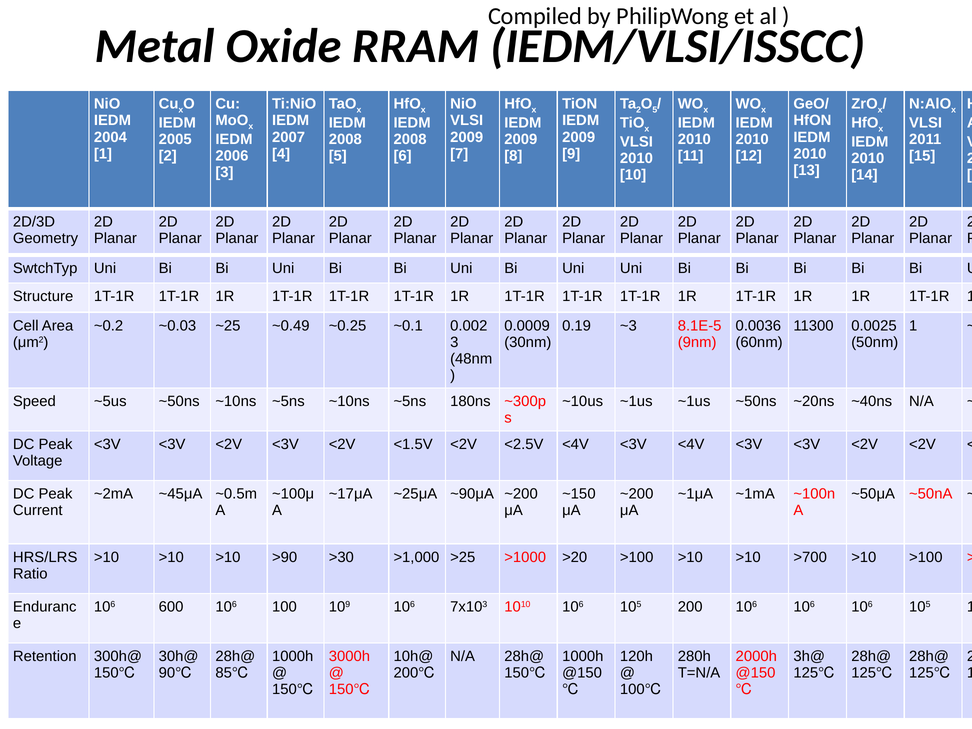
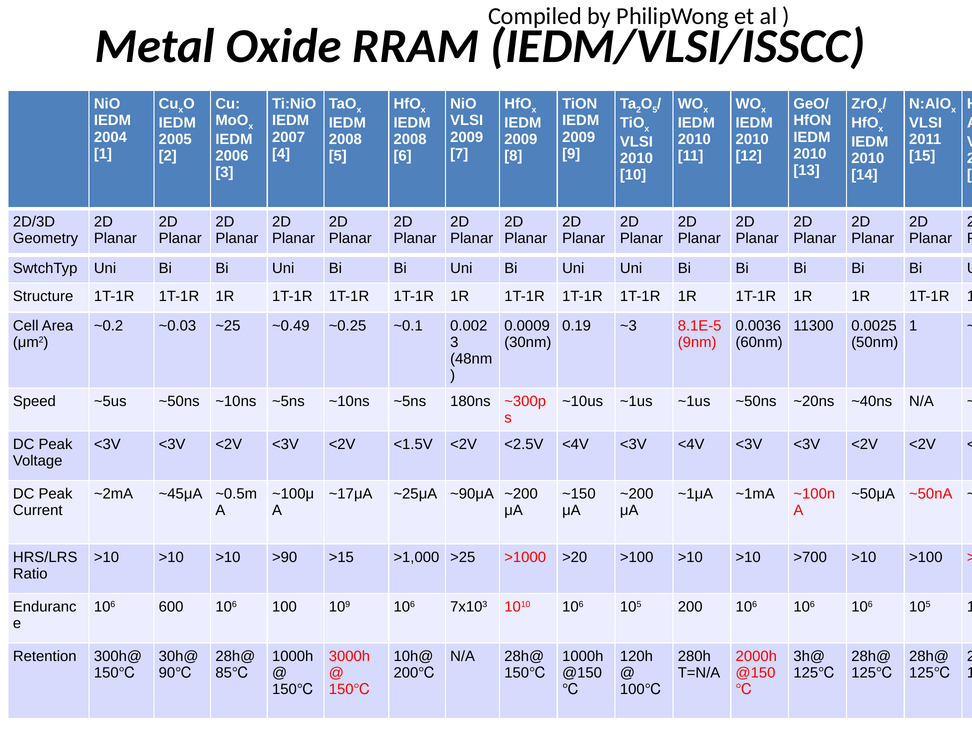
>30: >30 -> >15
